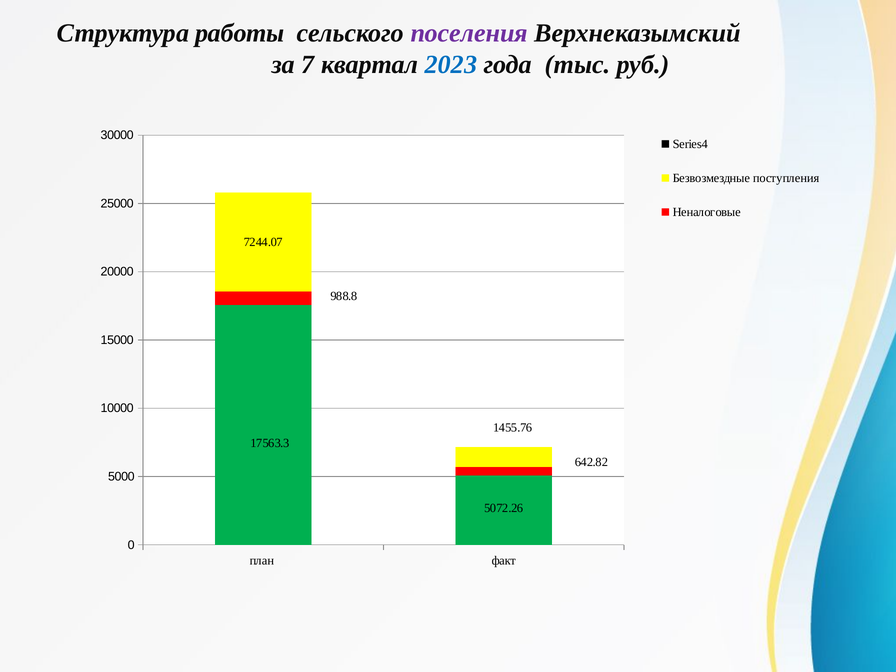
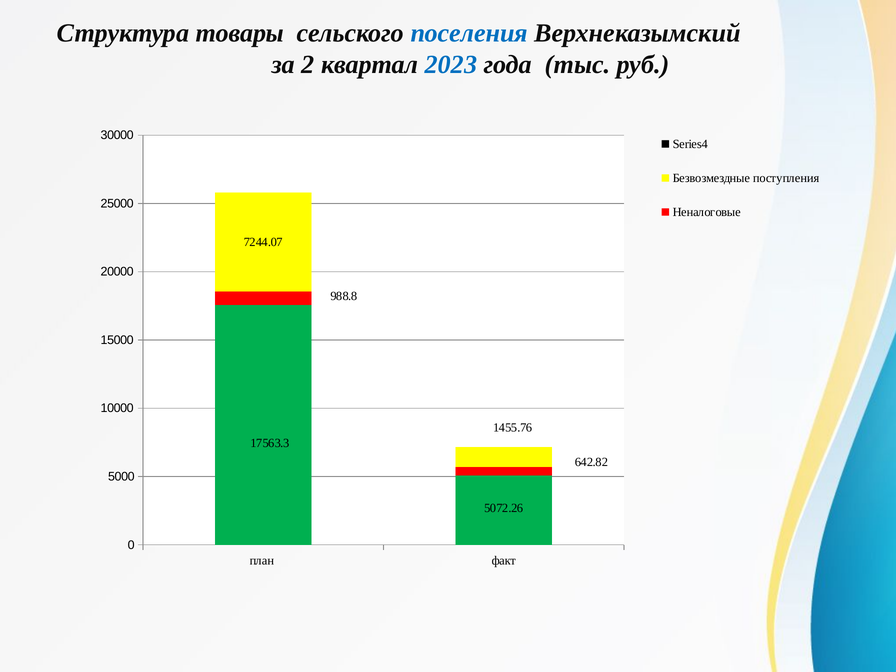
работы: работы -> товары
поселения colour: purple -> blue
7: 7 -> 2
